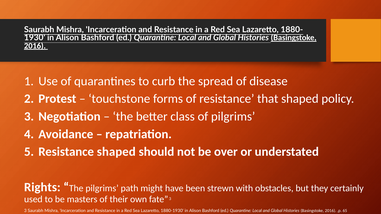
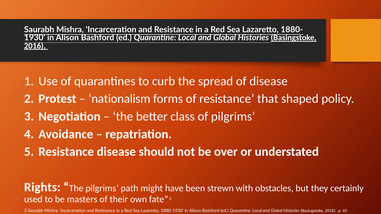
touchstone: touchstone -> nationalism
Resistance shaped: shaped -> disease
